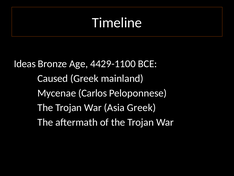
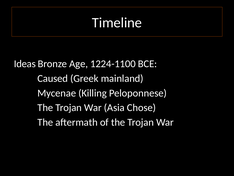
4429-1100: 4429-1100 -> 1224-1100
Carlos: Carlos -> Killing
Asia Greek: Greek -> Chose
